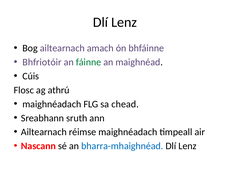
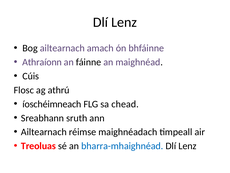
Bhfriotóir: Bhfriotóir -> Athraíonn
fáinne colour: green -> black
maighnéadach at (52, 104): maighnéadach -> íoschéimneach
Nascann: Nascann -> Treoluas
